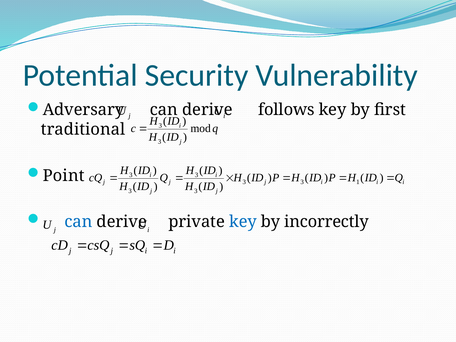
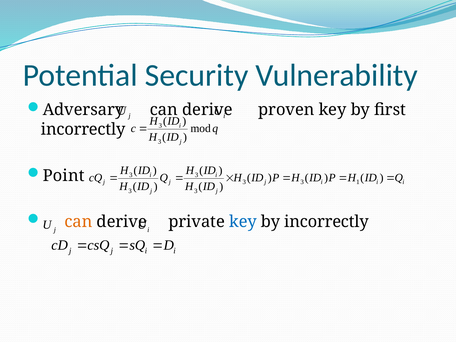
follows: follows -> proven
traditional at (83, 130): traditional -> incorrectly
can at (78, 222) colour: blue -> orange
